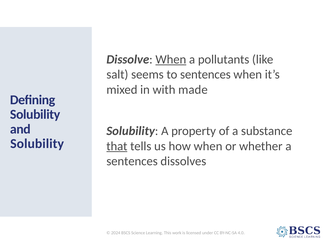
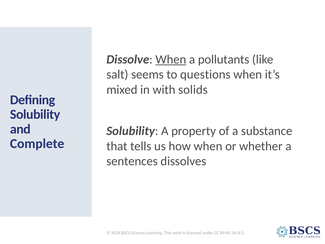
to sentences: sentences -> questions
made: made -> solids
Solubility at (37, 144): Solubility -> Complete
that underline: present -> none
